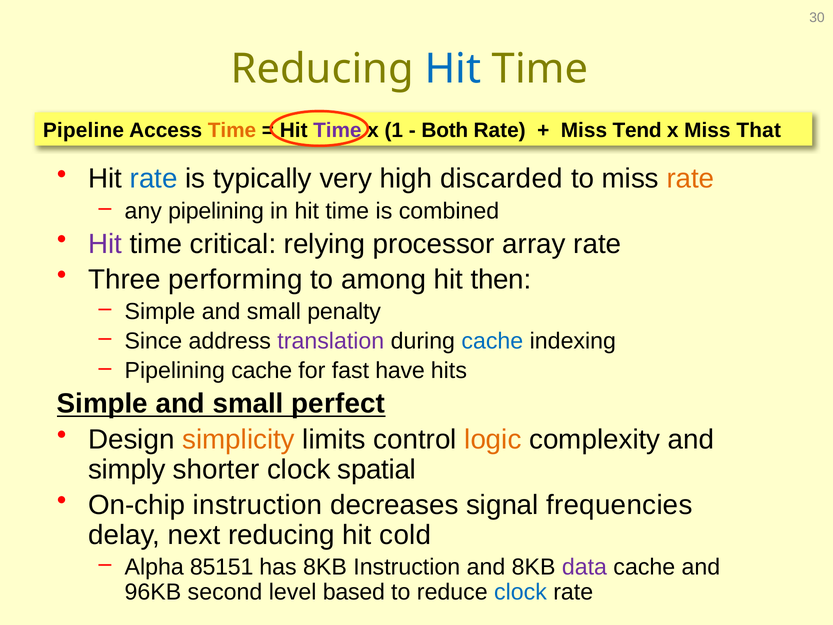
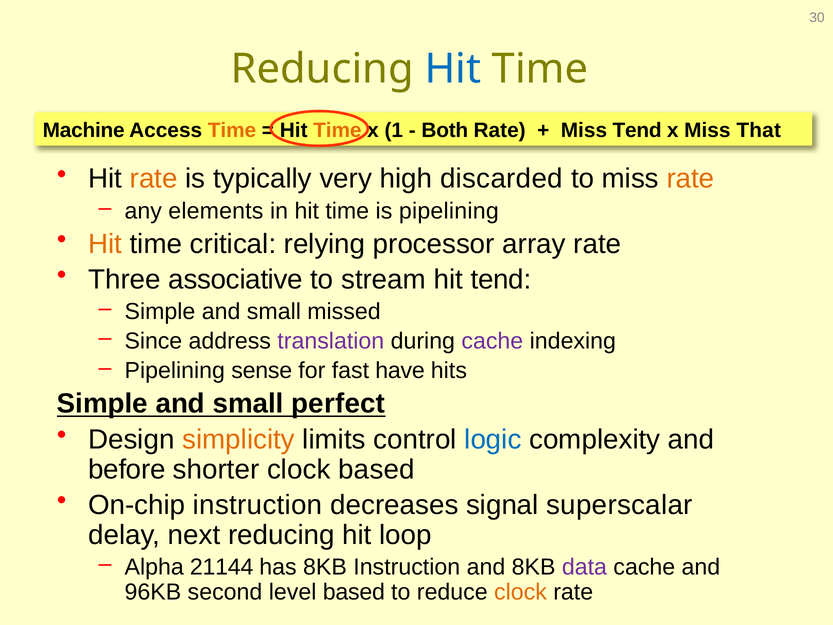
Pipeline: Pipeline -> Machine
Time at (337, 130) colour: purple -> orange
rate at (154, 179) colour: blue -> orange
any pipelining: pipelining -> elements
is combined: combined -> pipelining
Hit at (105, 244) colour: purple -> orange
performing: performing -> associative
among: among -> stream
hit then: then -> tend
penalty: penalty -> missed
cache at (492, 341) colour: blue -> purple
Pipelining cache: cache -> sense
logic colour: orange -> blue
simply: simply -> before
clock spatial: spatial -> based
frequencies: frequencies -> superscalar
cold: cold -> loop
85151: 85151 -> 21144
clock at (520, 592) colour: blue -> orange
